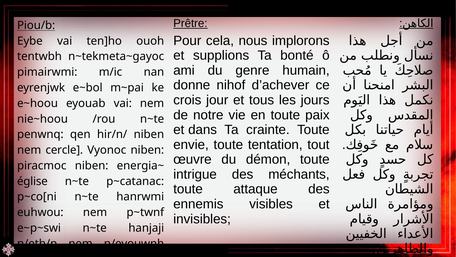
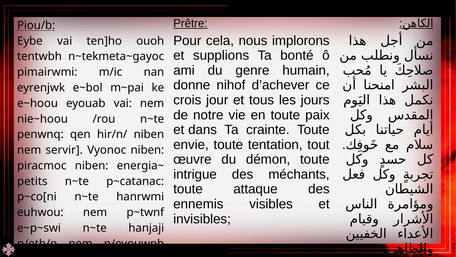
cercle: cercle -> servir
église: église -> petits
